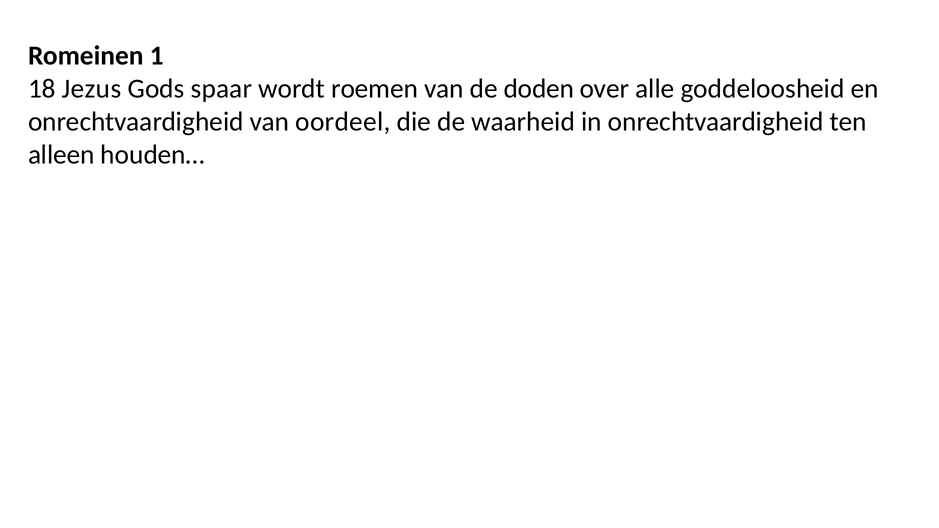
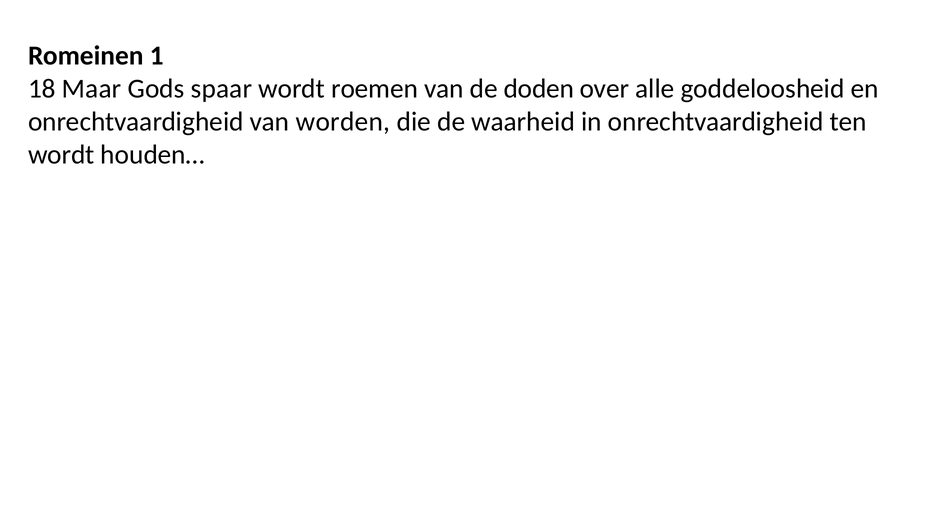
Jezus: Jezus -> Maar
oordeel: oordeel -> worden
alleen at (61, 155): alleen -> wordt
